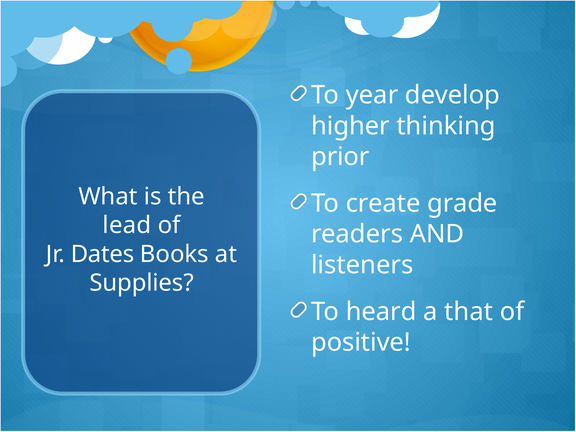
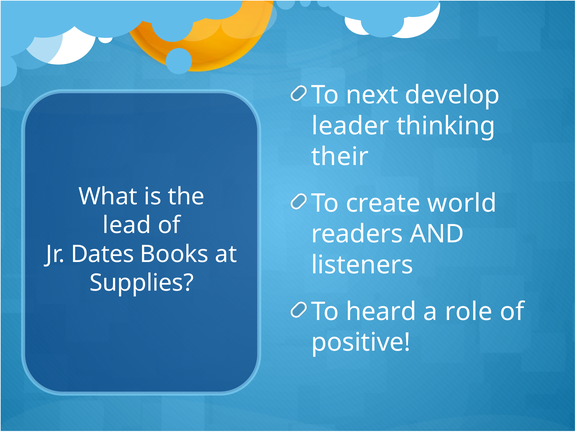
year: year -> next
higher: higher -> leader
prior: prior -> their
grade: grade -> world
that: that -> role
